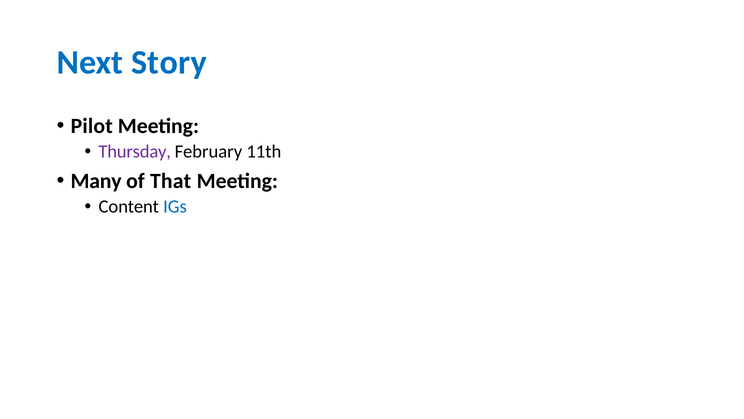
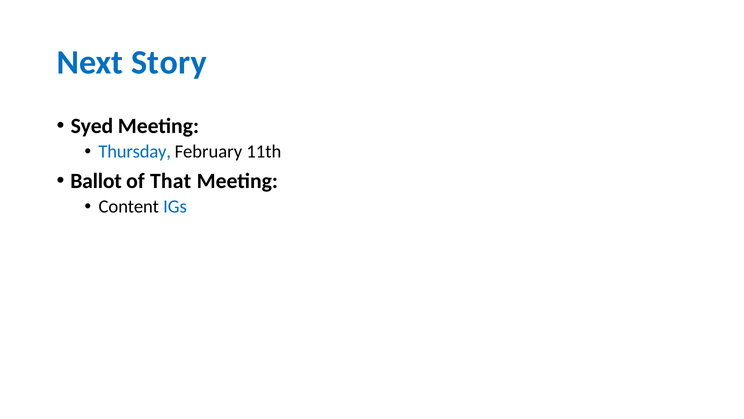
Pilot: Pilot -> Syed
Thursday colour: purple -> blue
Many: Many -> Ballot
